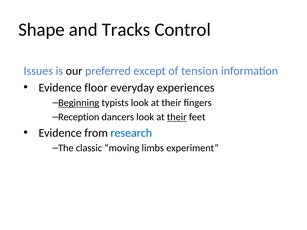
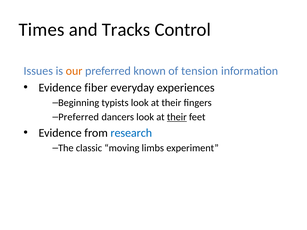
Shape: Shape -> Times
our colour: black -> orange
except: except -> known
floor: floor -> fiber
Beginning underline: present -> none
Reception at (79, 117): Reception -> Preferred
